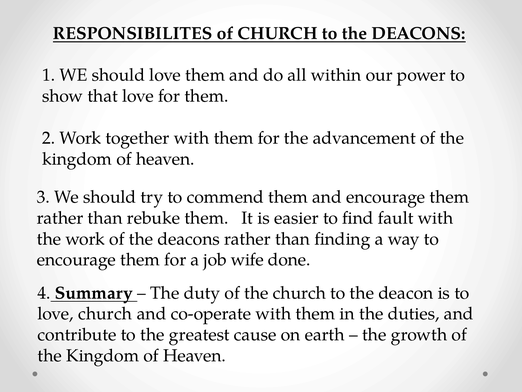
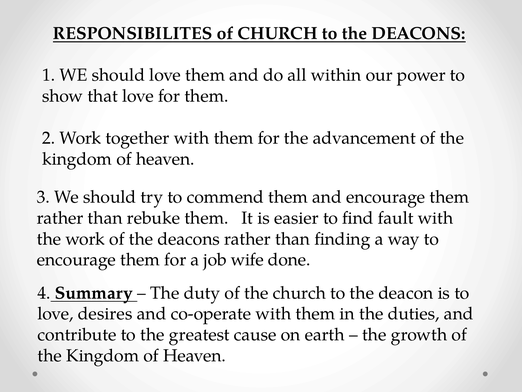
love church: church -> desires
